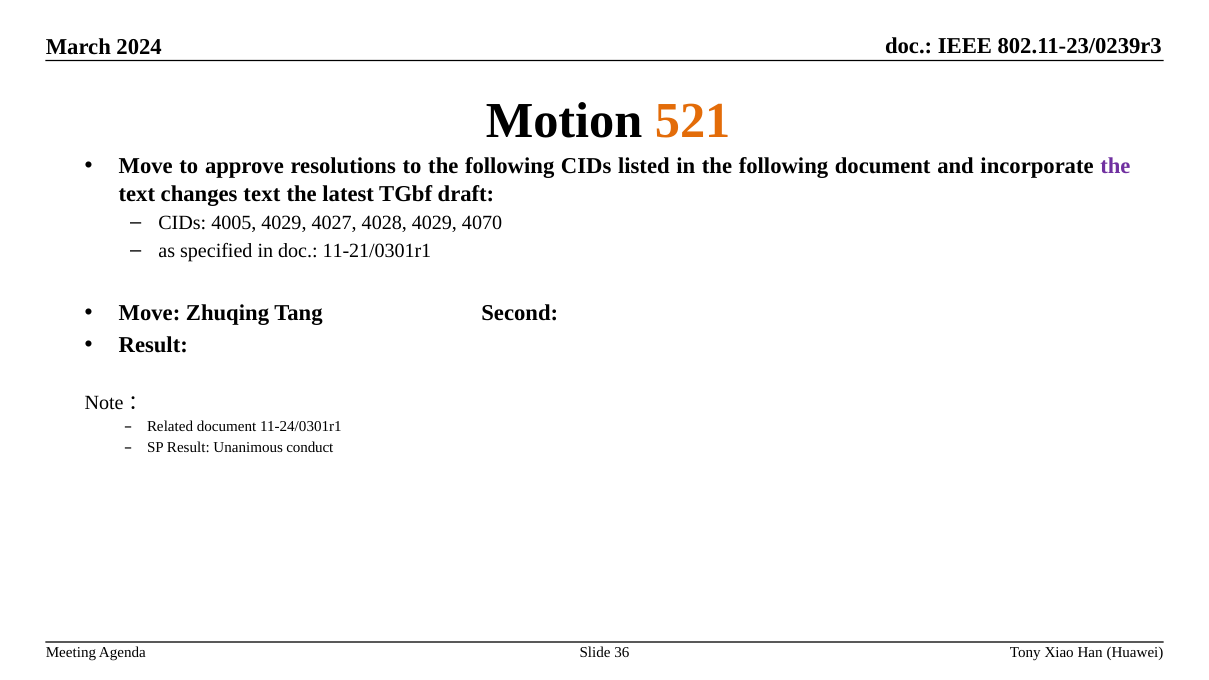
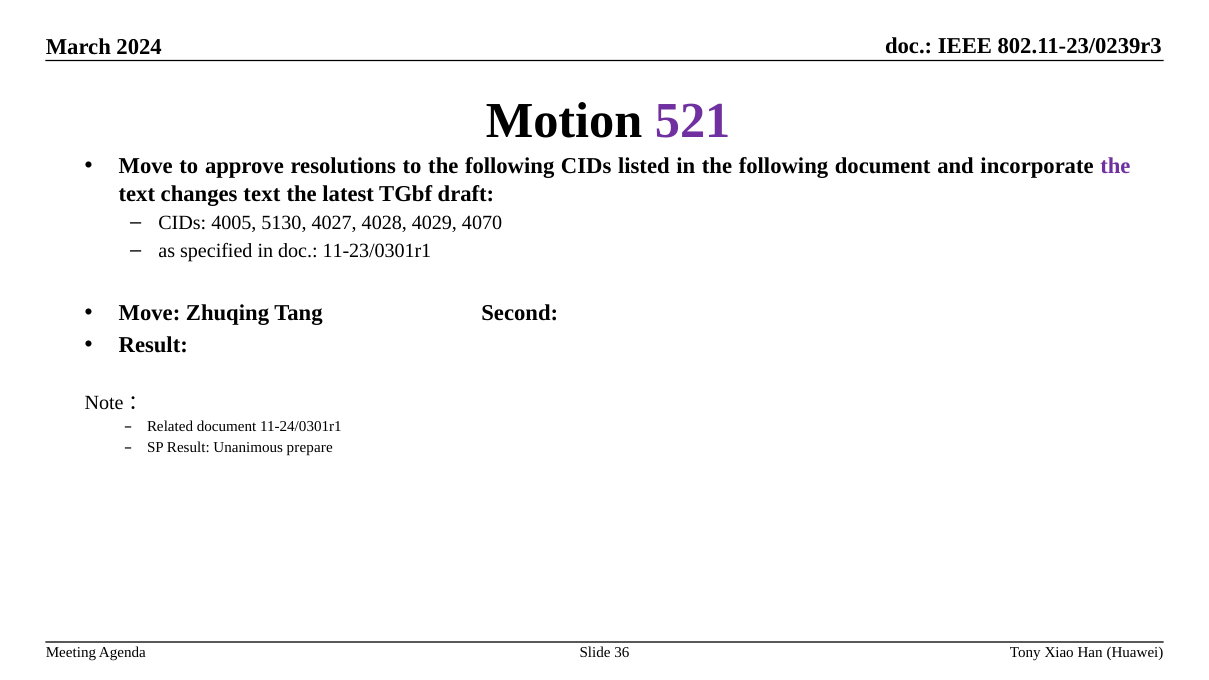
521 colour: orange -> purple
4005 4029: 4029 -> 5130
11-21/0301r1: 11-21/0301r1 -> 11-23/0301r1
conduct: conduct -> prepare
